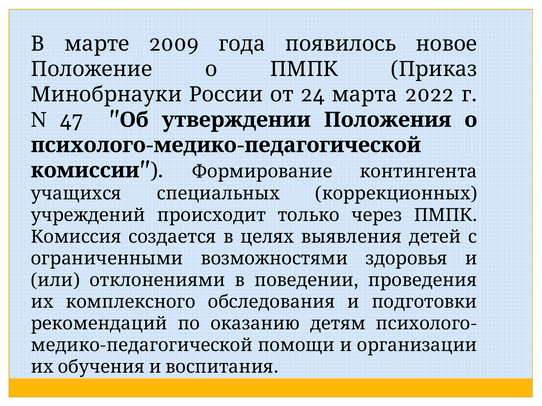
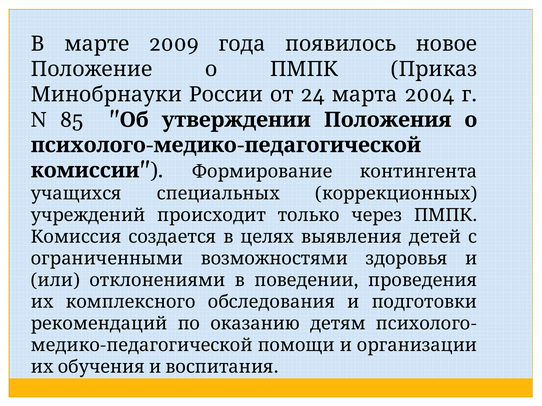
2022: 2022 -> 2004
47: 47 -> 85
